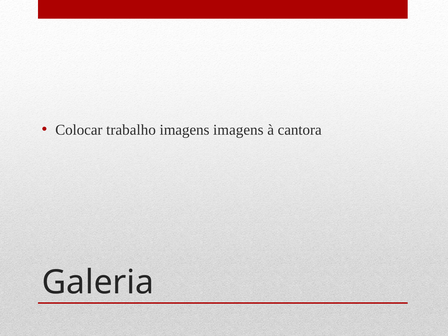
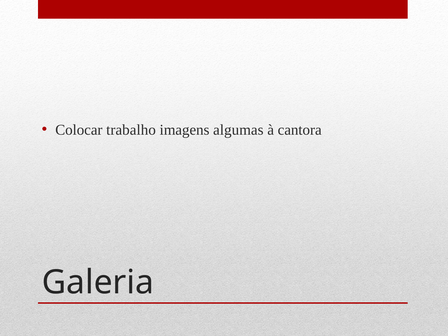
imagens imagens: imagens -> algumas
